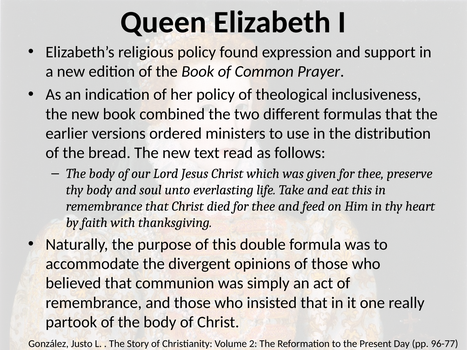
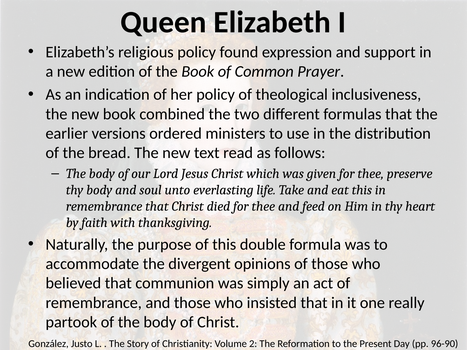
96-77: 96-77 -> 96-90
